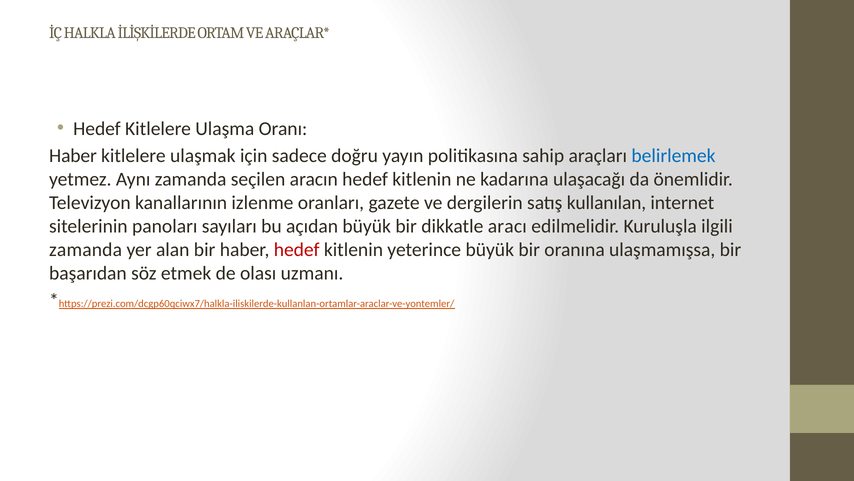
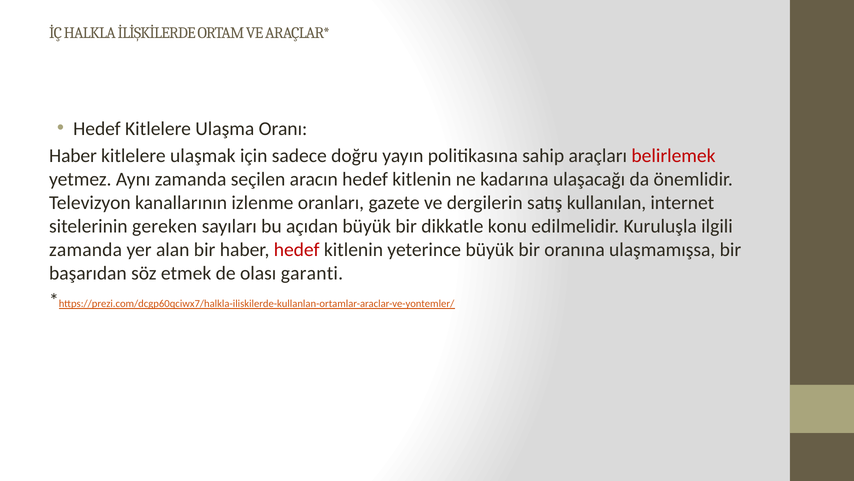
belirlemek colour: blue -> red
panoları: panoları -> gereken
aracı: aracı -> konu
uzmanı: uzmanı -> garanti
